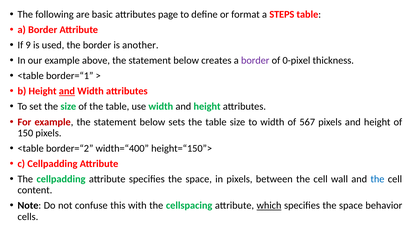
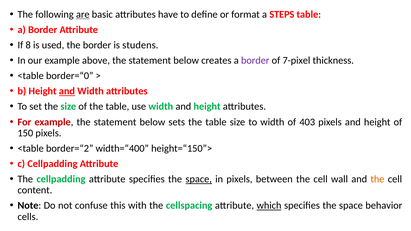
are underline: none -> present
page: page -> have
9: 9 -> 8
another: another -> studens
0-pixel: 0-pixel -> 7-pixel
border=“1: border=“1 -> border=“0
567: 567 -> 403
space at (199, 179) underline: none -> present
the at (377, 179) colour: blue -> orange
